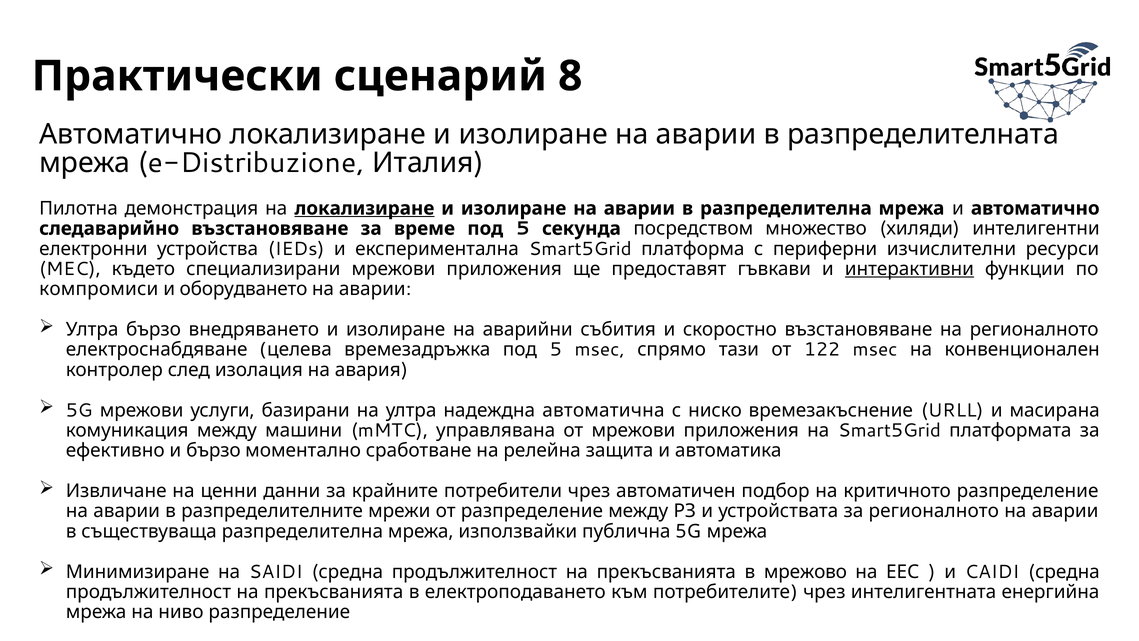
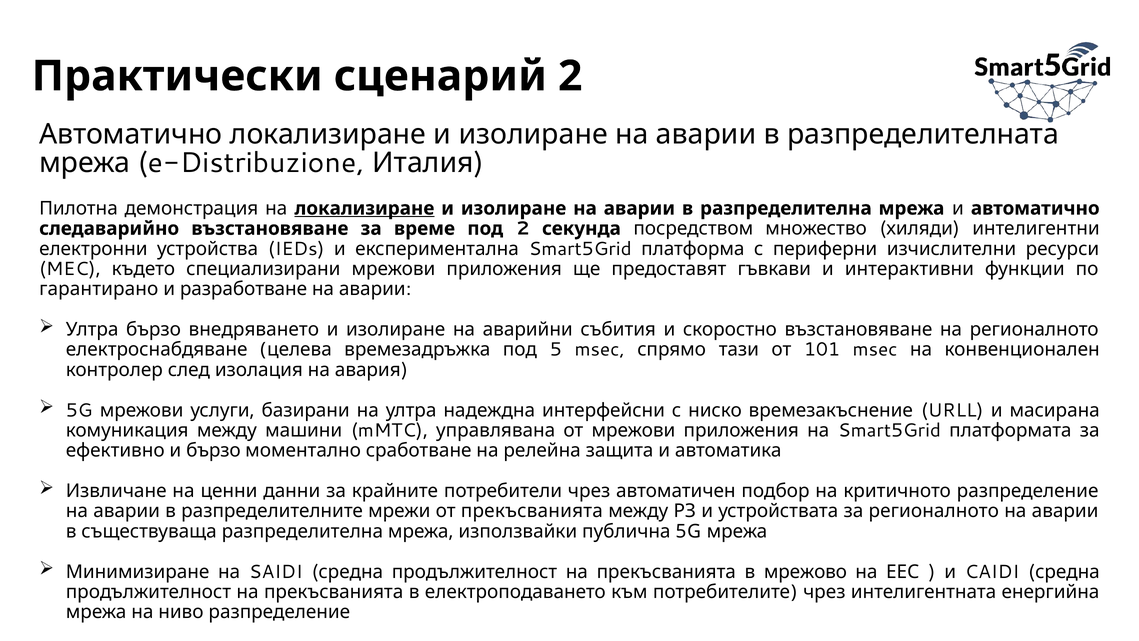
сценарий 8: 8 -> 2
време под 5: 5 -> 2
интерактивни underline: present -> none
компромиси: компромиси -> гарантирано
оборудването: оборудването -> разработване
122: 122 -> 101
автоматична: автоматична -> интерфейсни
от разпределение: разпределение -> прекъсванията
